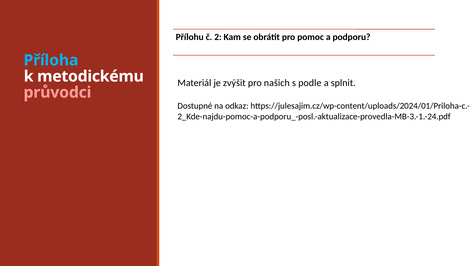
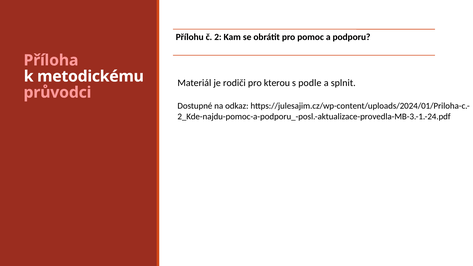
Příloha colour: light blue -> pink
zvýšit: zvýšit -> rodiči
našich: našich -> kterou
